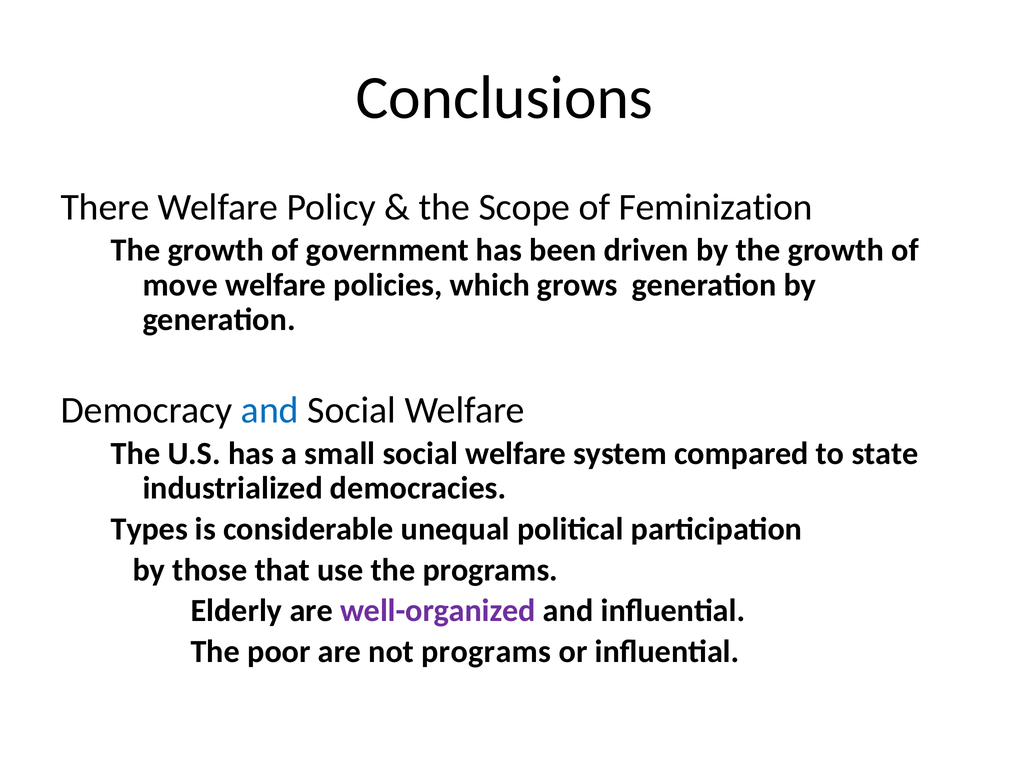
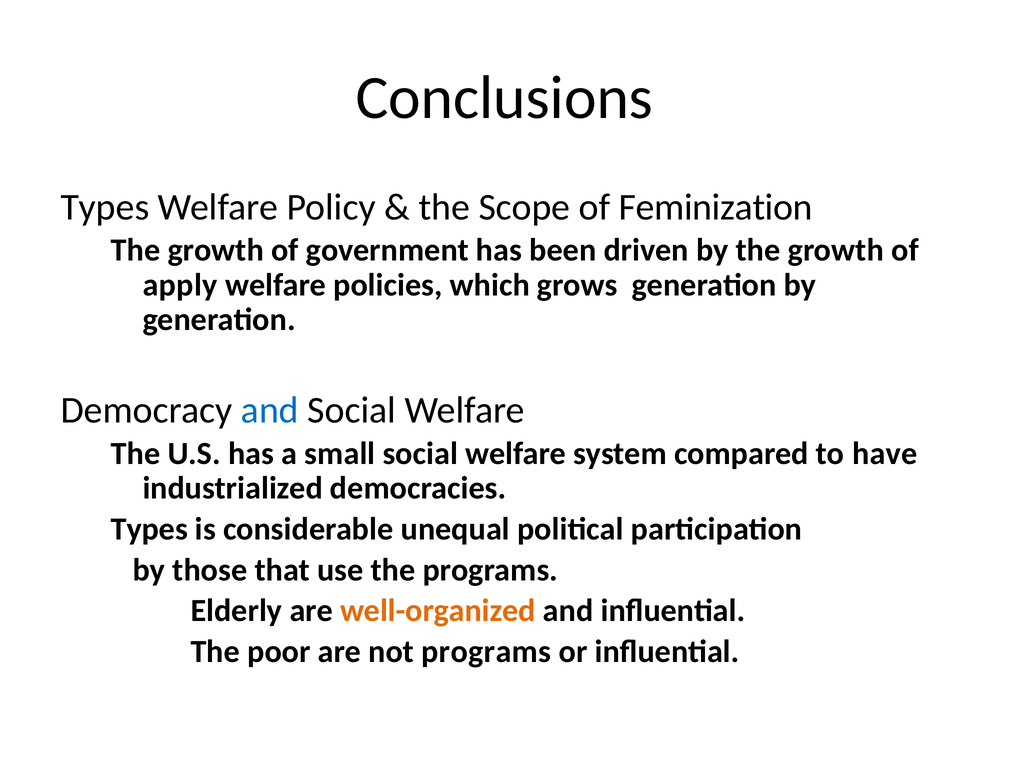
There at (105, 207): There -> Types
move: move -> apply
state: state -> have
well-organized colour: purple -> orange
